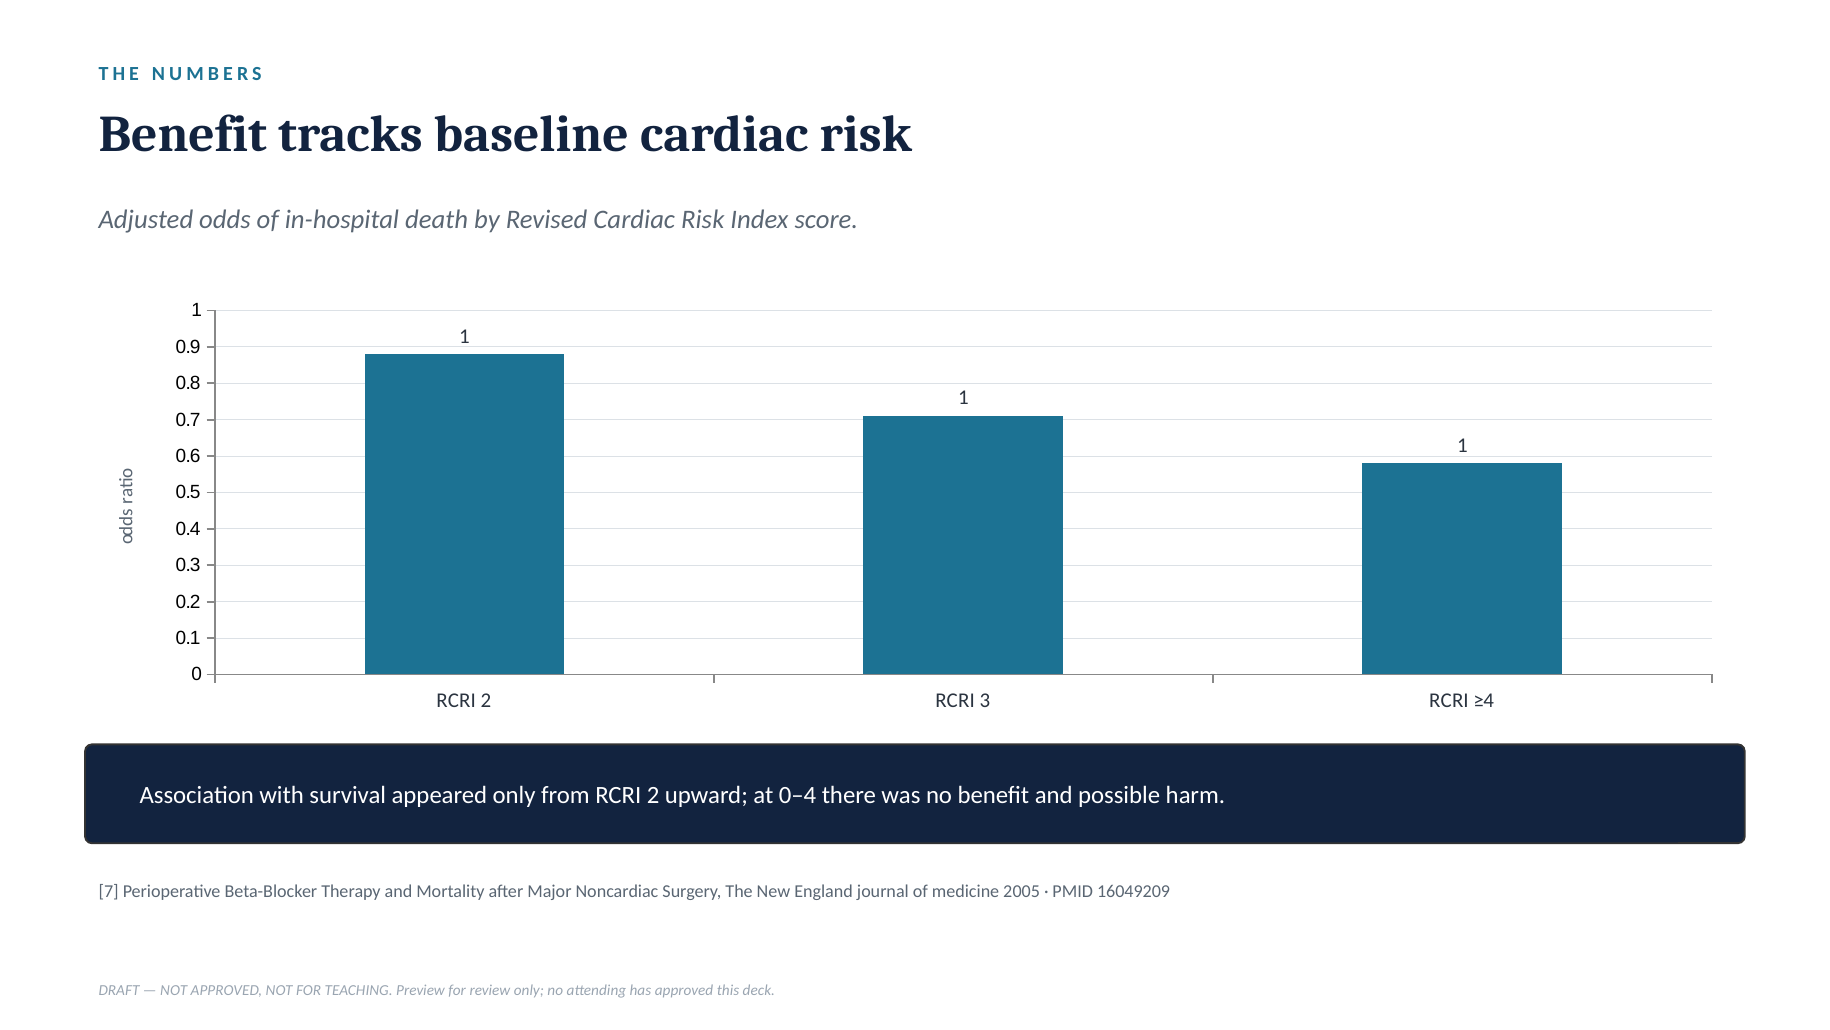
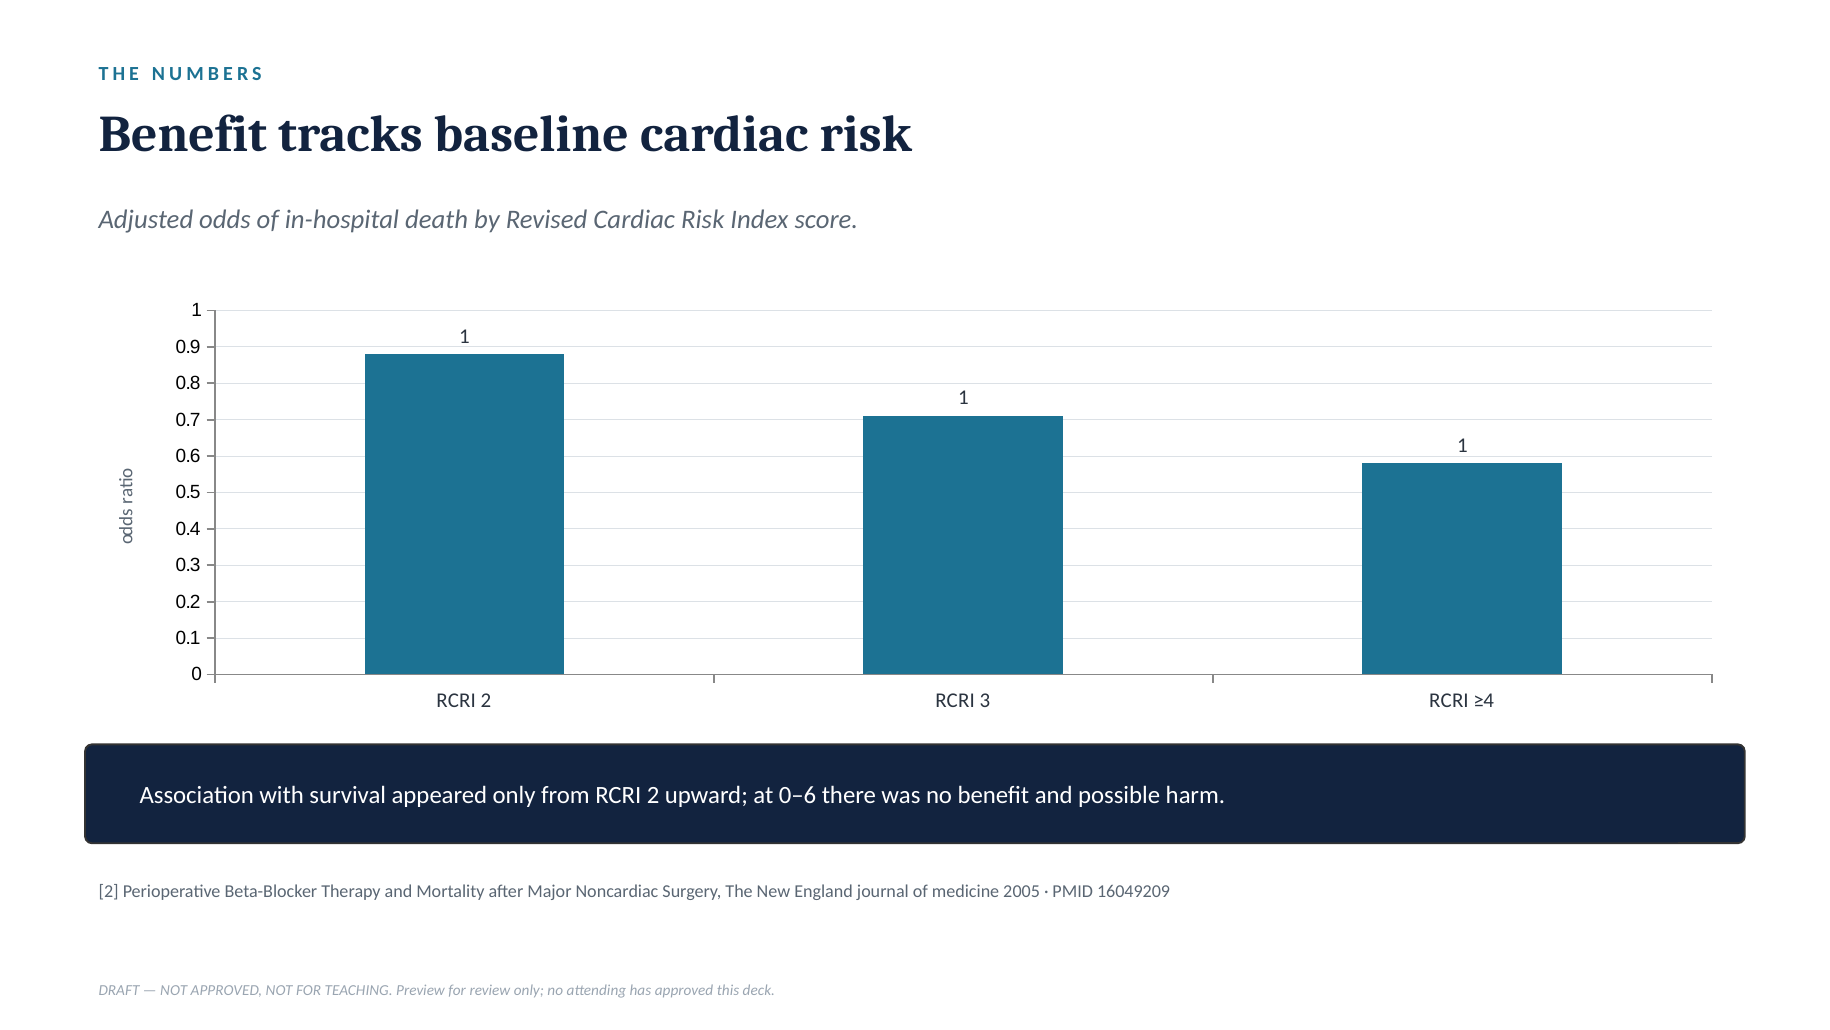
0–4: 0–4 -> 0–6
7 at (109, 891): 7 -> 2
